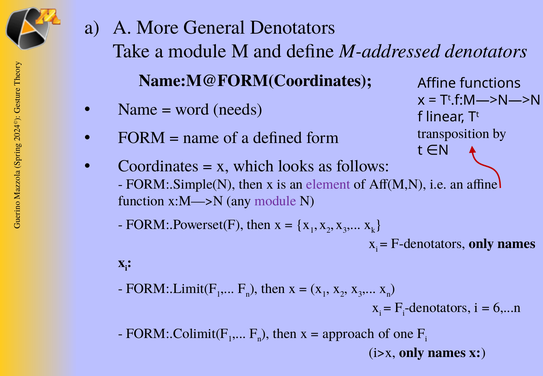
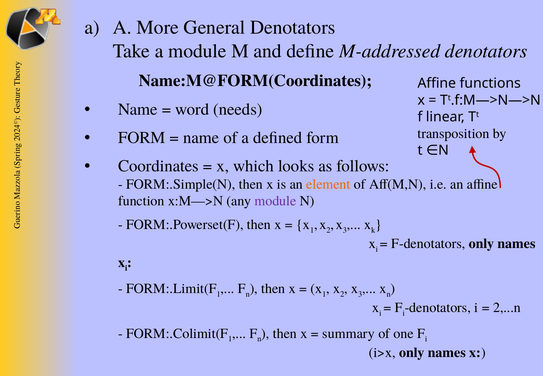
element colour: purple -> orange
6,...n: 6,...n -> 2,...n
approach: approach -> summary
